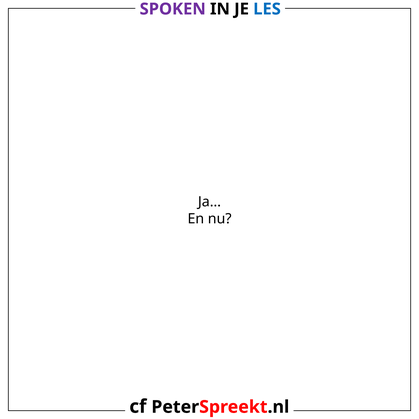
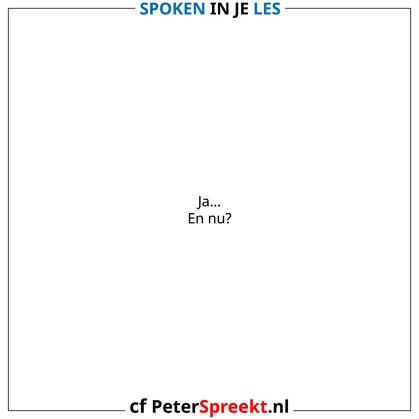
SPOKEN colour: purple -> blue
